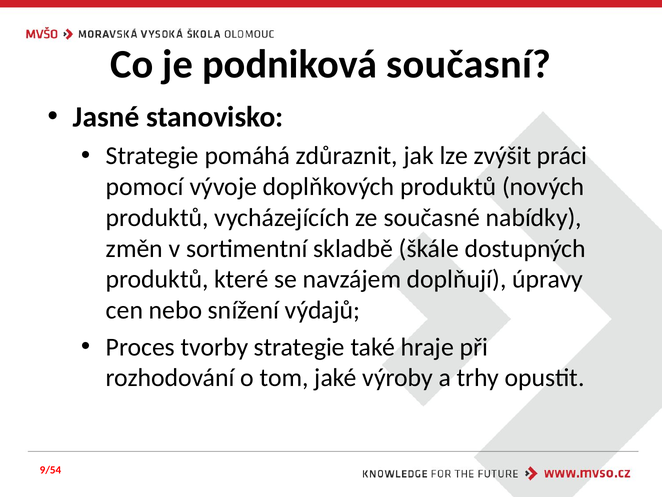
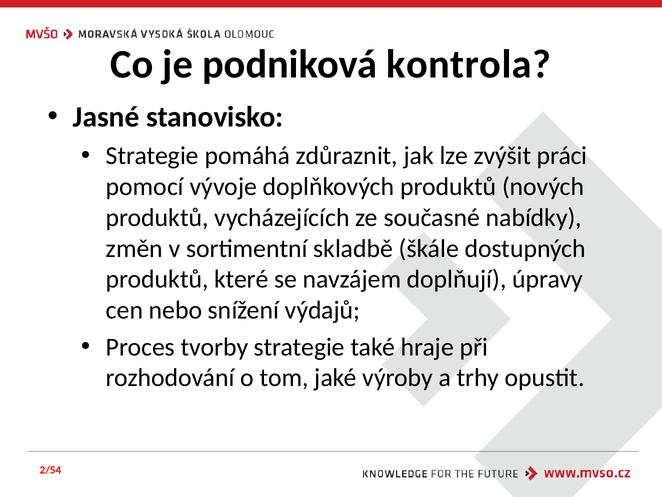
současní: současní -> kontrola
9/54: 9/54 -> 2/54
